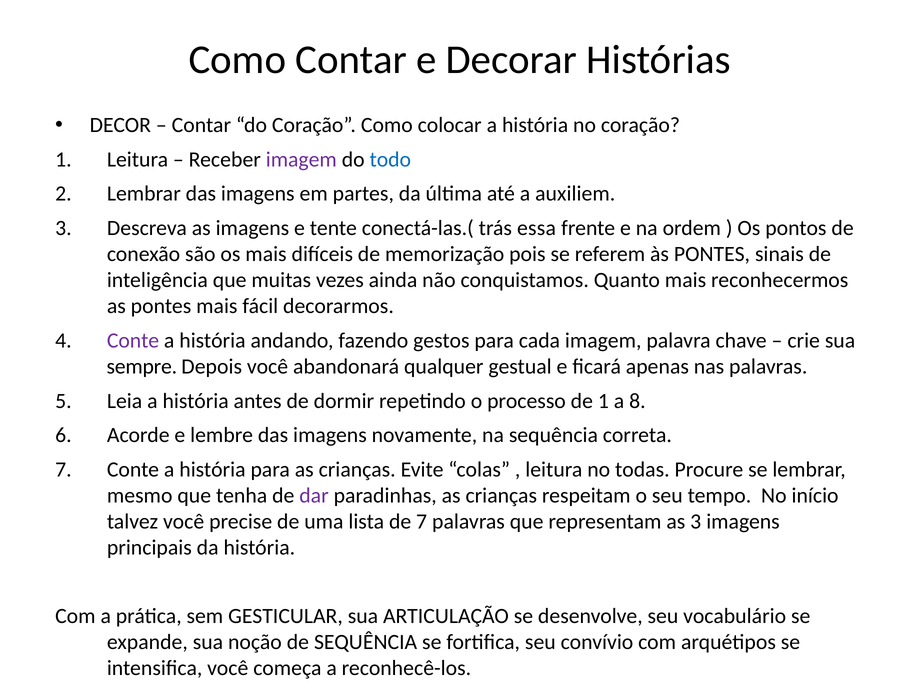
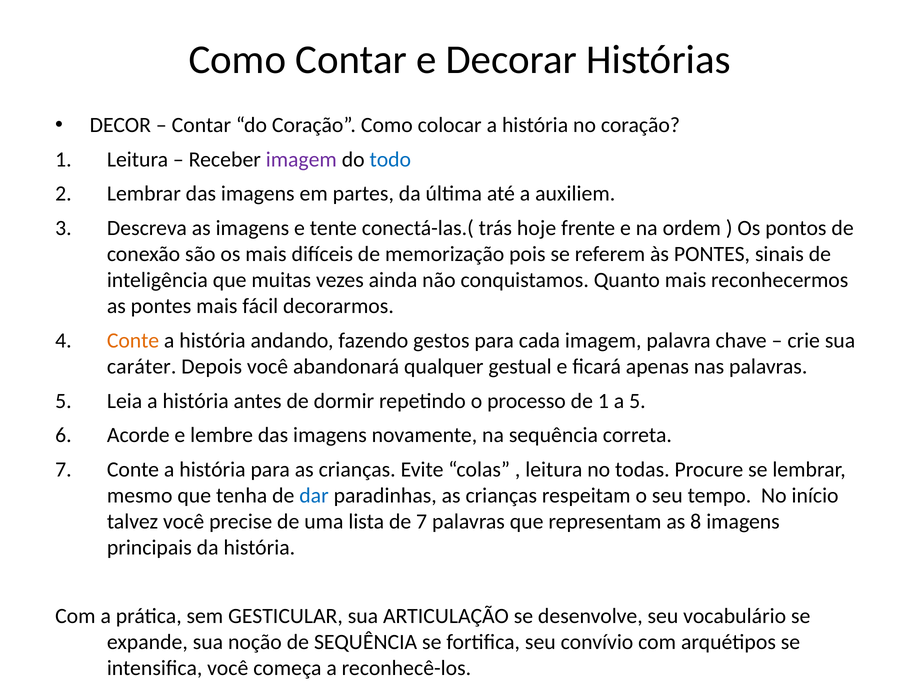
essa: essa -> hoje
Conte at (133, 341) colour: purple -> orange
sempre: sempre -> caráter
a 8: 8 -> 5
dar colour: purple -> blue
as 3: 3 -> 8
